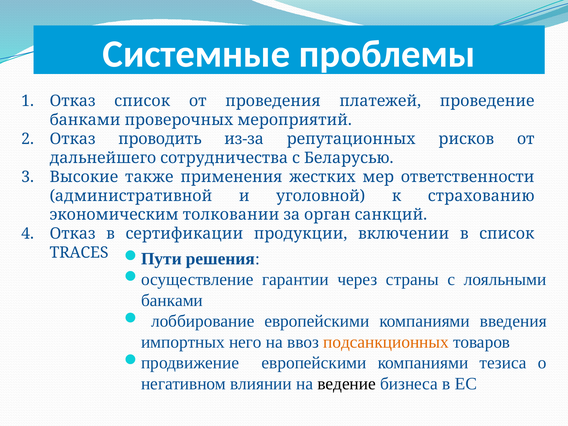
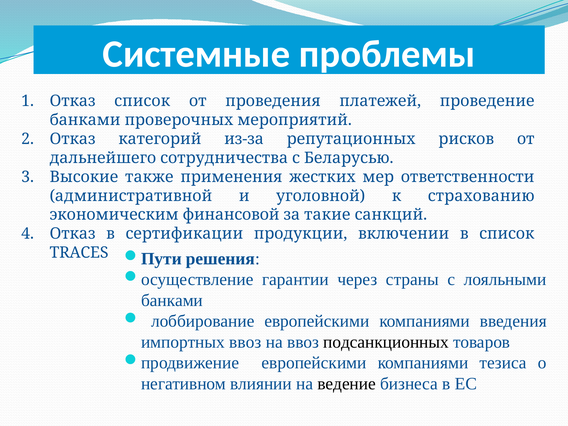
проводить: проводить -> категорий
толковании: толковании -> финансовой
орган: орган -> такие
импортных него: него -> ввоз
подсанкционных colour: orange -> black
